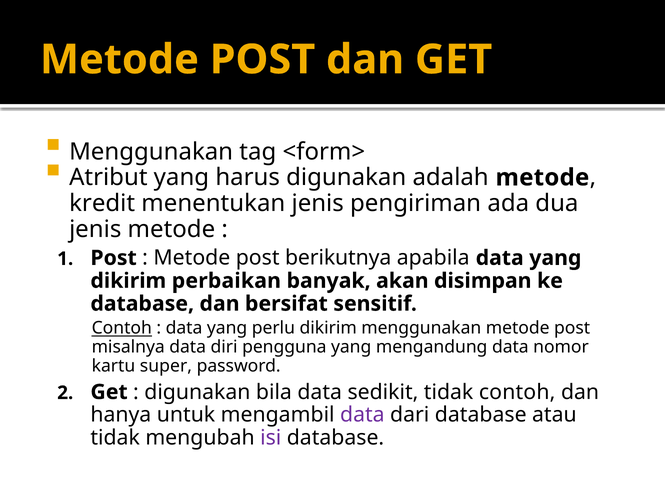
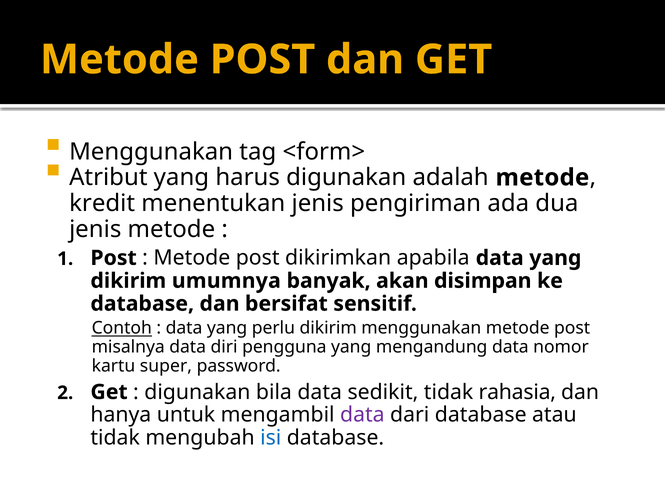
berikutnya: berikutnya -> dikirimkan
perbaikan: perbaikan -> umumnya
tidak contoh: contoh -> rahasia
isi colour: purple -> blue
